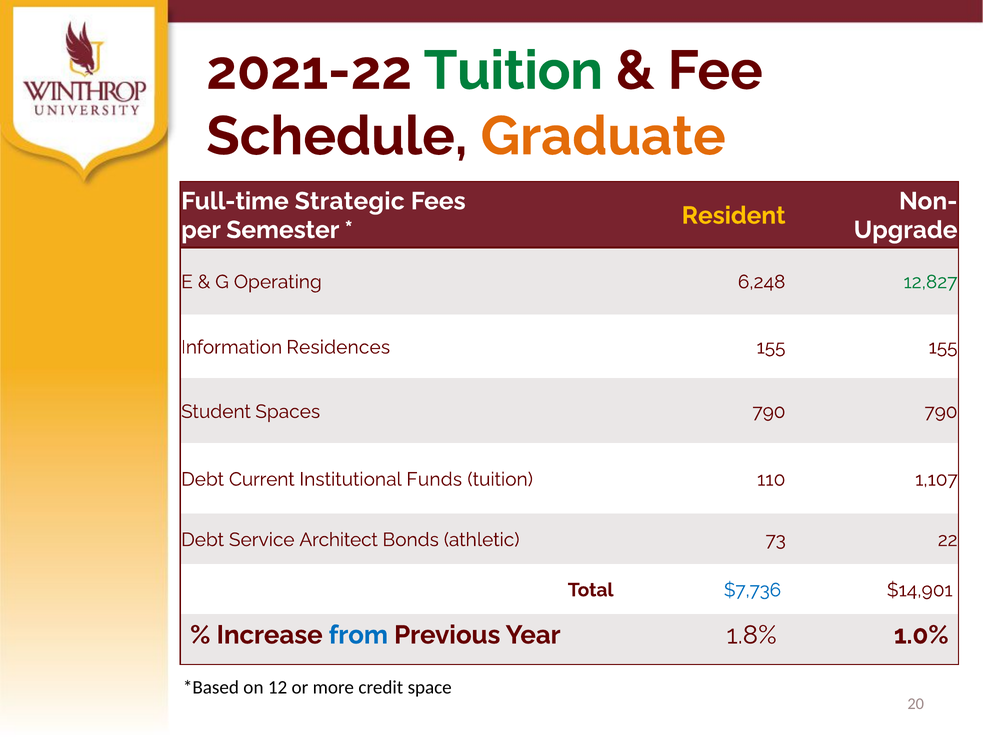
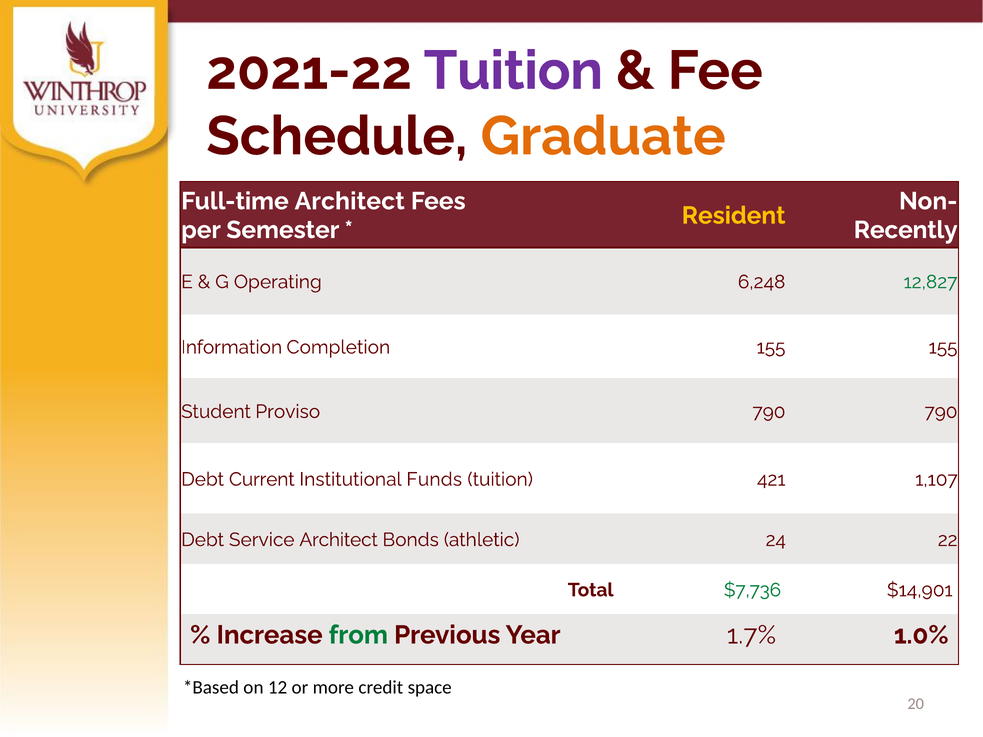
Tuition at (513, 71) colour: green -> purple
Full-time Strategic: Strategic -> Architect
Upgrade: Upgrade -> Recently
Residences: Residences -> Completion
Spaces: Spaces -> Proviso
110: 110 -> 421
73: 73 -> 24
$7,736 colour: blue -> green
from colour: blue -> green
1.8%: 1.8% -> 1.7%
